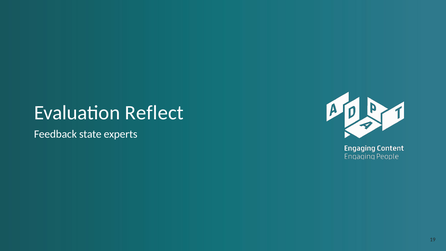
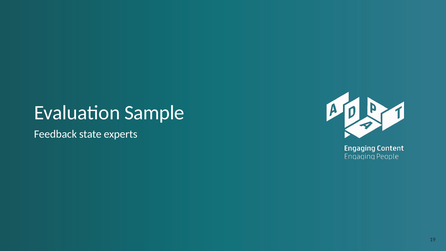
Reflect: Reflect -> Sample
